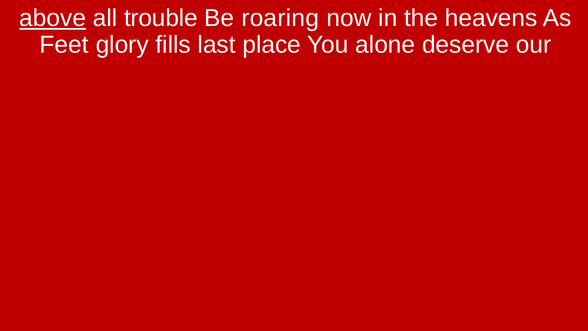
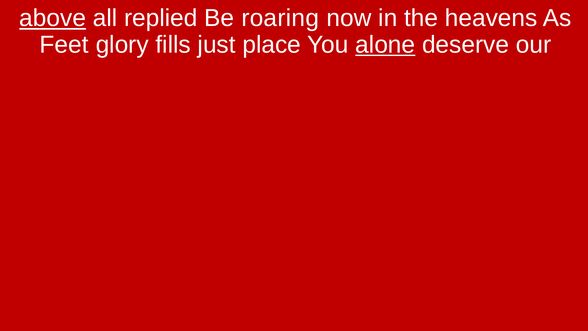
trouble: trouble -> replied
last: last -> just
alone underline: none -> present
